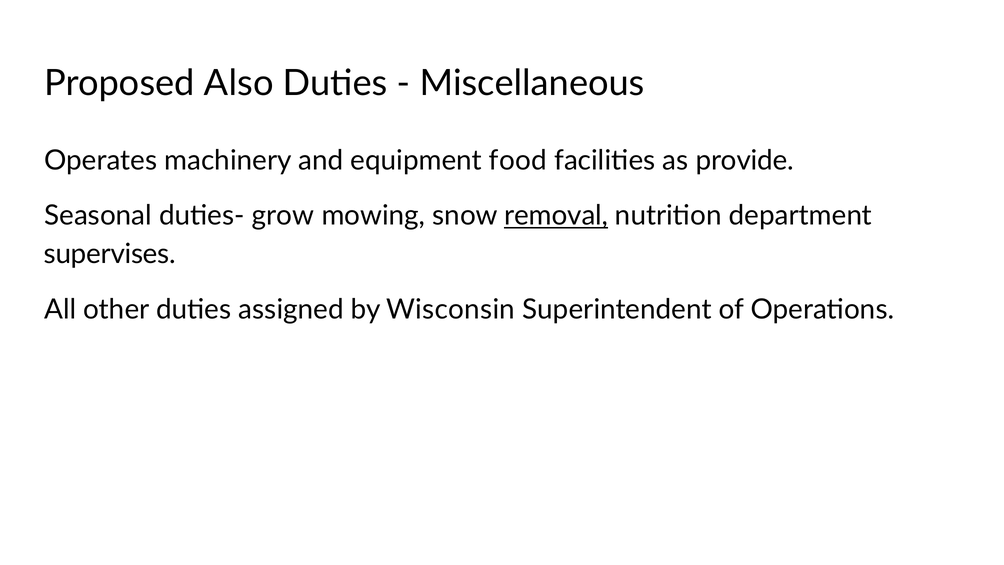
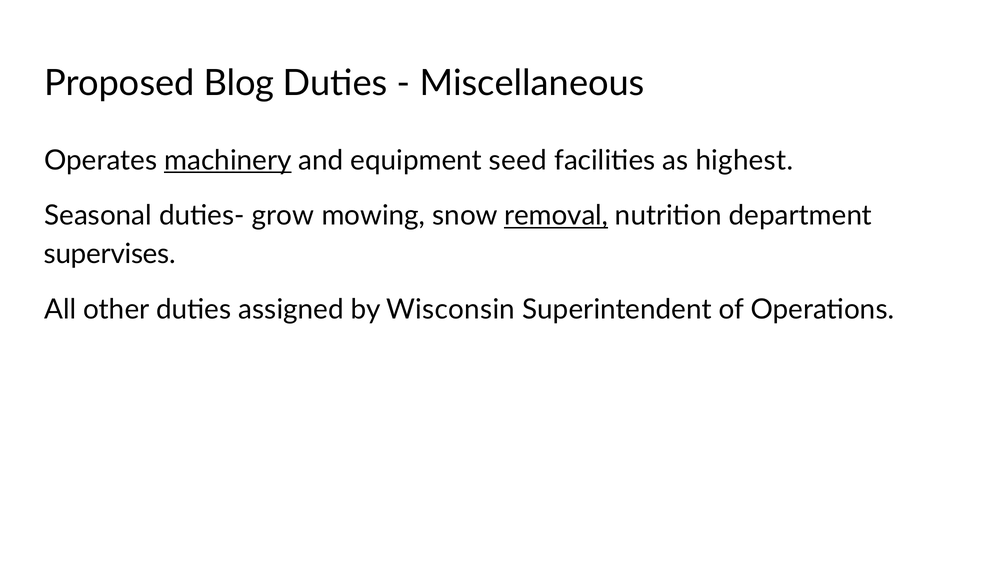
Also: Also -> Blog
machinery underline: none -> present
food: food -> seed
provide: provide -> highest
